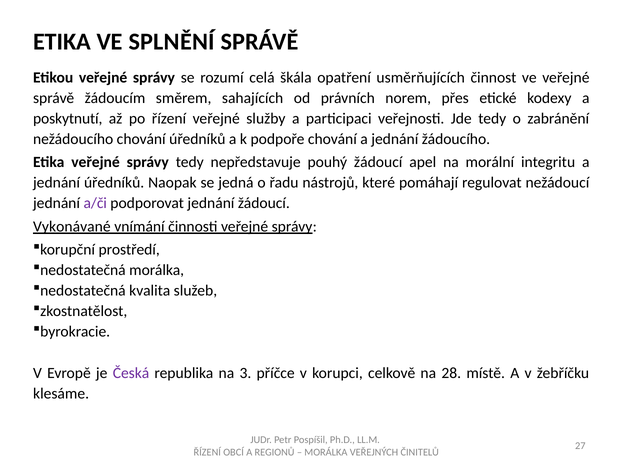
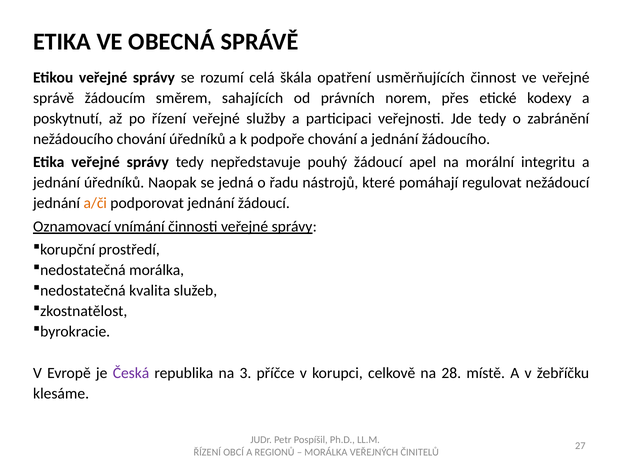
SPLNĚNÍ: SPLNĚNÍ -> OBECNÁ
a/či colour: purple -> orange
Vykonávané: Vykonávané -> Oznamovací
